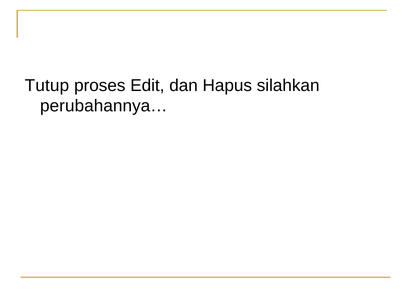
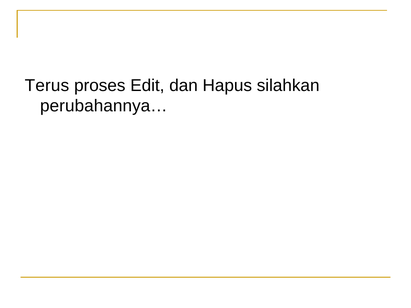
Tutup: Tutup -> Terus
